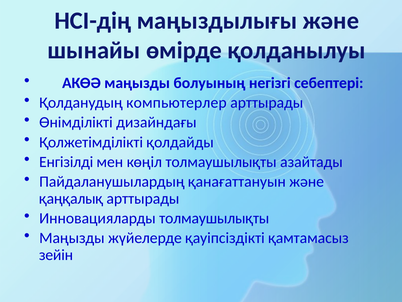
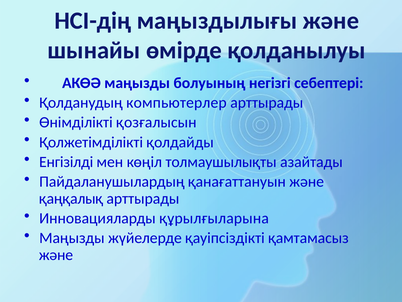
дизайндағы: дизайндағы -> қозғалысын
Инновацияларды толмаушылықты: толмаушылықты -> құрылғыларына
зейін at (56, 255): зейін -> және
